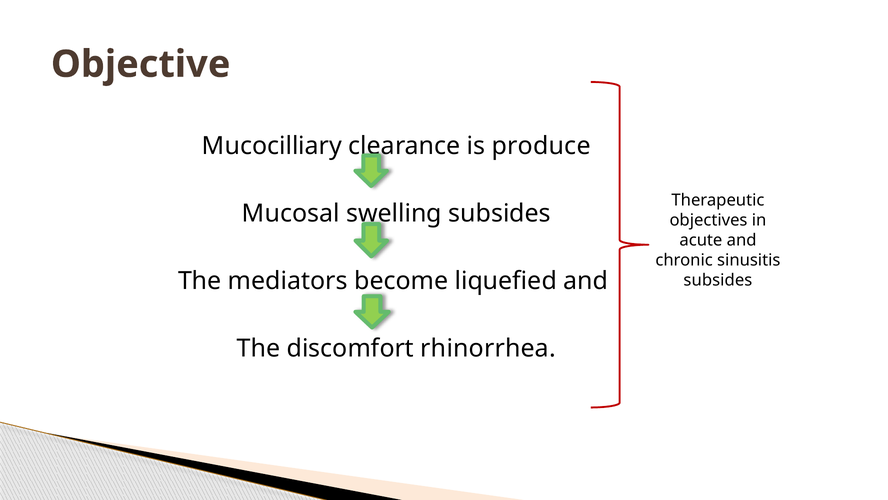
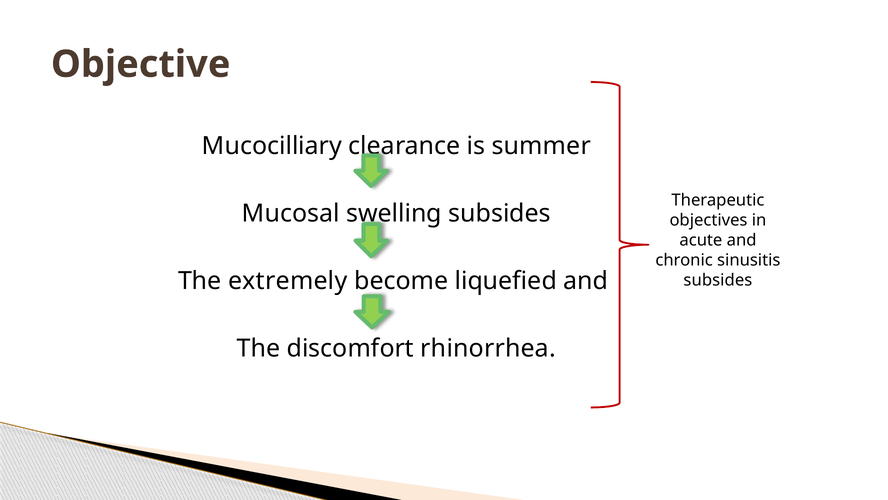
produce: produce -> summer
mediators: mediators -> extremely
